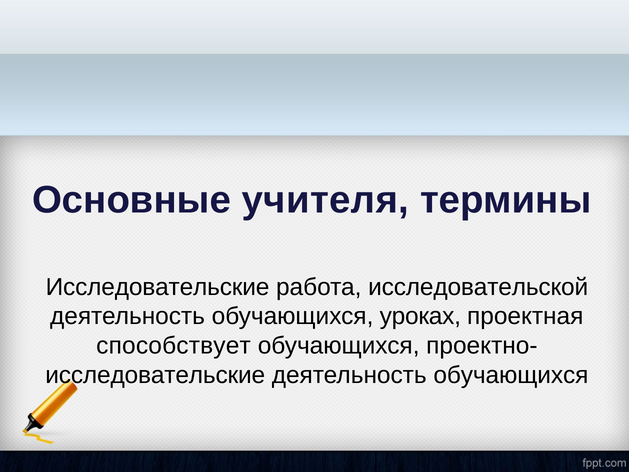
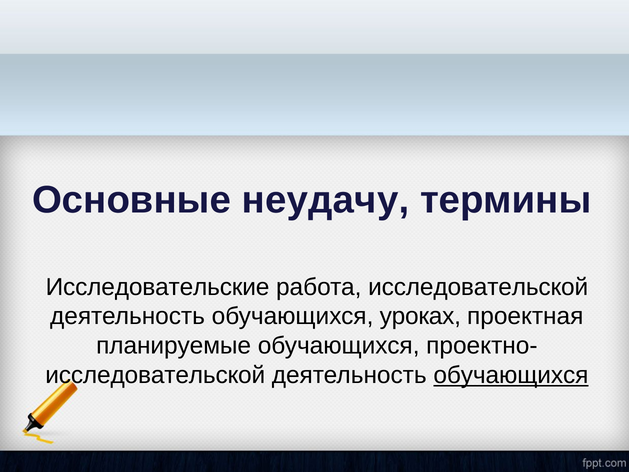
учителя: учителя -> неудачу
способствует: способствует -> планируемые
исследовательские at (155, 375): исследовательские -> исследовательской
обучающихся at (511, 375) underline: none -> present
